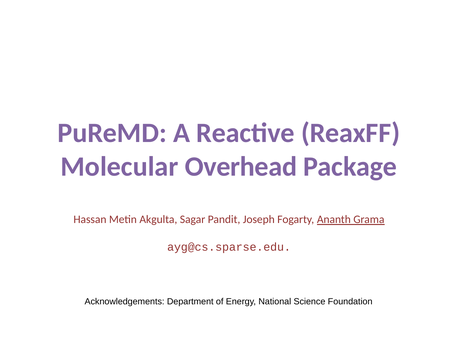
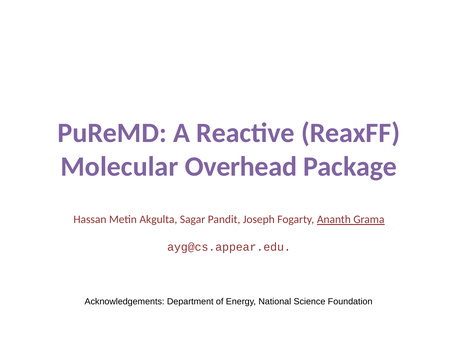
ayg@cs.sparse.edu: ayg@cs.sparse.edu -> ayg@cs.appear.edu
